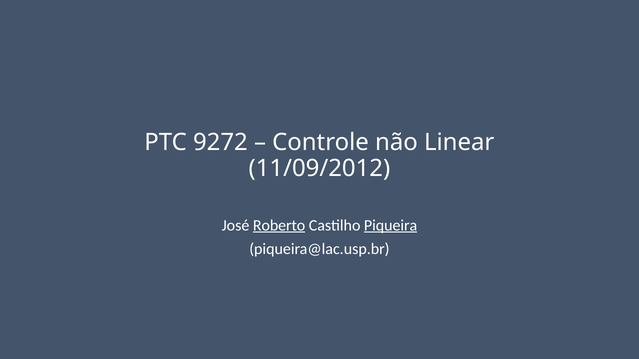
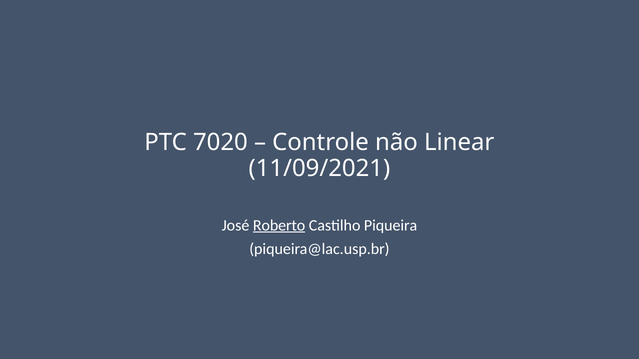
9272: 9272 -> 7020
11/09/2012: 11/09/2012 -> 11/09/2021
Piqueira underline: present -> none
